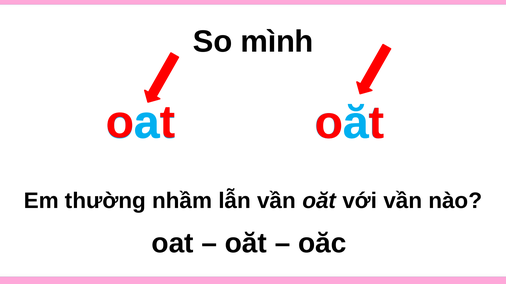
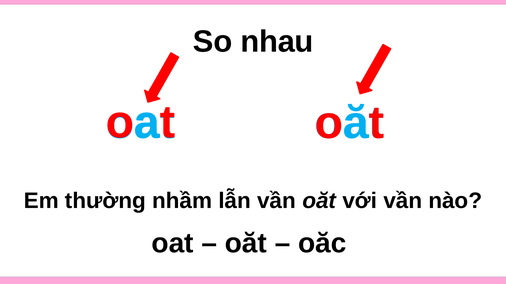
mình: mình -> nhau
